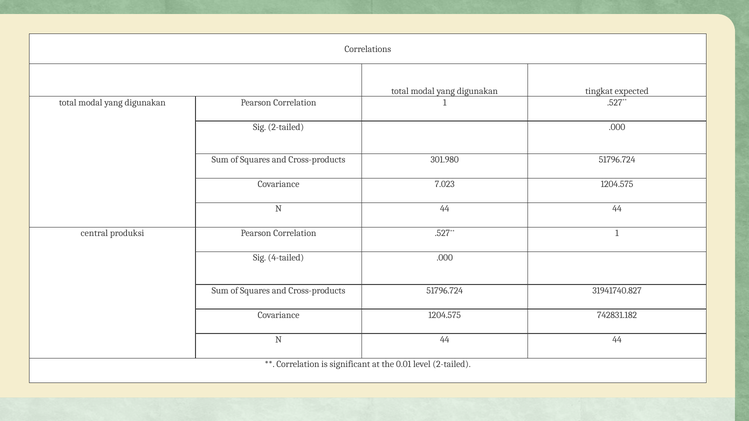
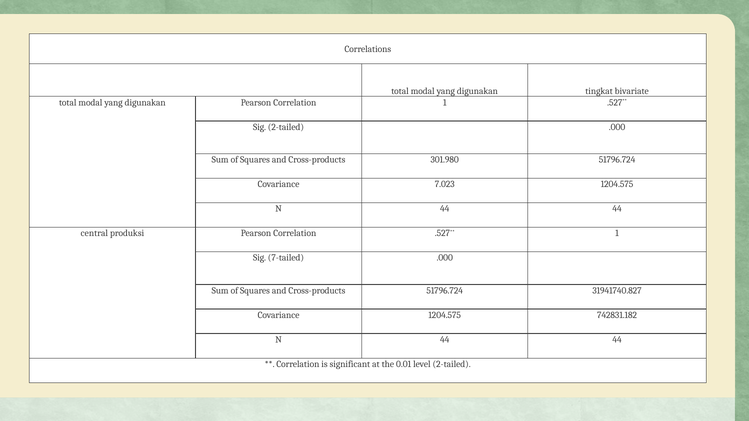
expected: expected -> bivariate
4-tailed: 4-tailed -> 7-tailed
